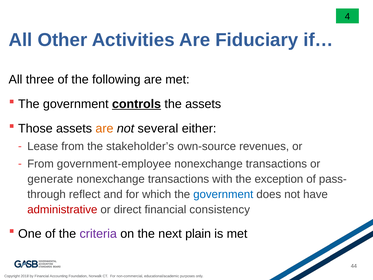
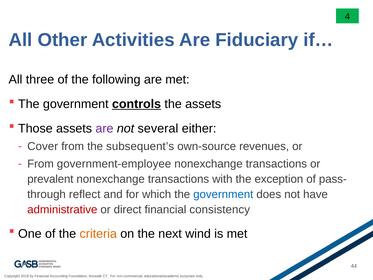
are at (104, 128) colour: orange -> purple
Lease: Lease -> Cover
stakeholder’s: stakeholder’s -> subsequent’s
generate: generate -> prevalent
criteria colour: purple -> orange
plain: plain -> wind
